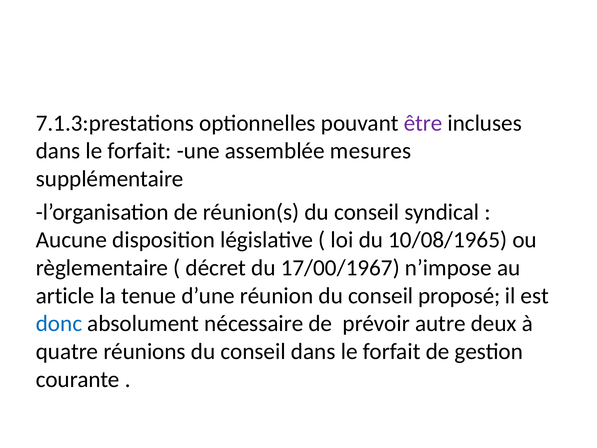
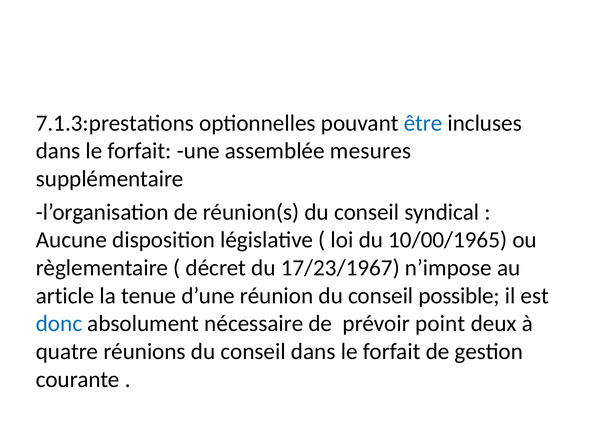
être colour: purple -> blue
10/08/1965: 10/08/1965 -> 10/00/1965
17/00/1967: 17/00/1967 -> 17/23/1967
proposé: proposé -> possible
autre: autre -> point
